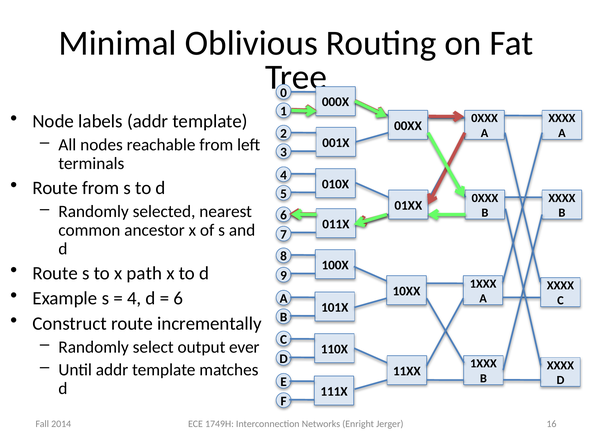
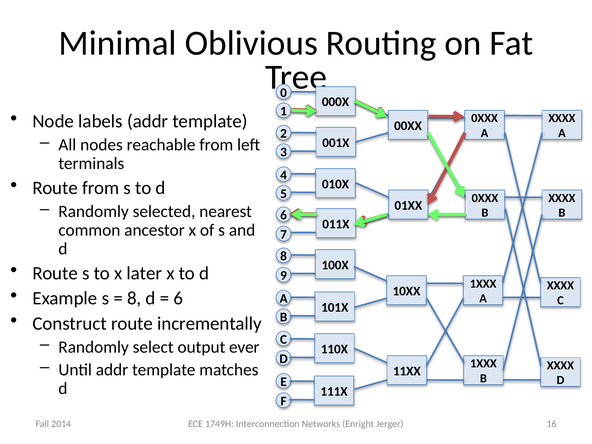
path: path -> later
4 at (134, 298): 4 -> 8
